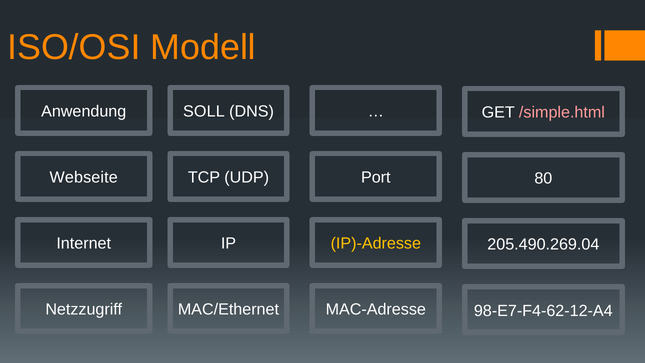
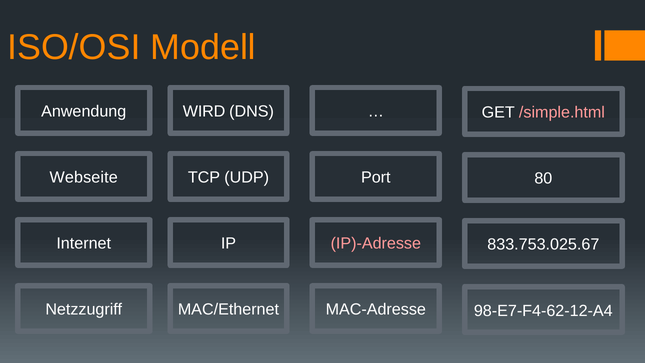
SOLL: SOLL -> WIRD
IP)-Adresse colour: yellow -> pink
205.490.269.04: 205.490.269.04 -> 833.753.025.67
